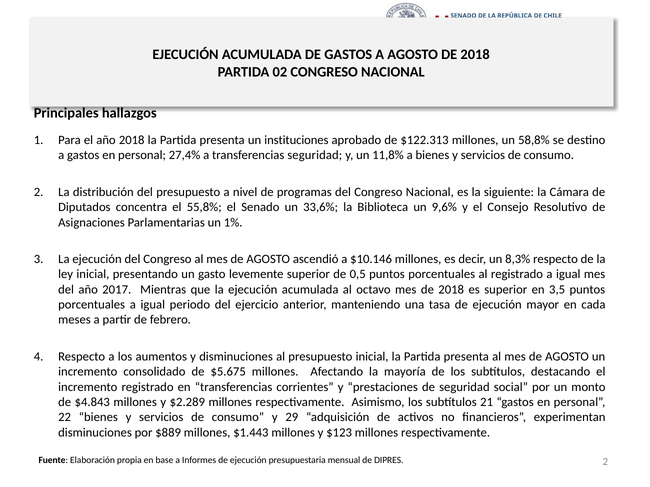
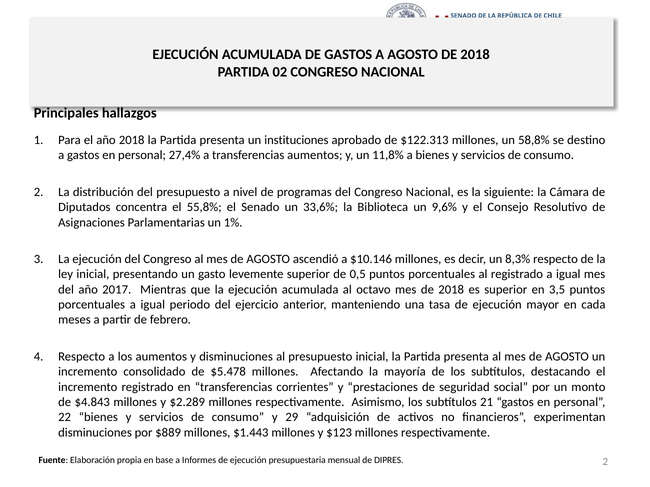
transferencias seguridad: seguridad -> aumentos
$5.675: $5.675 -> $5.478
